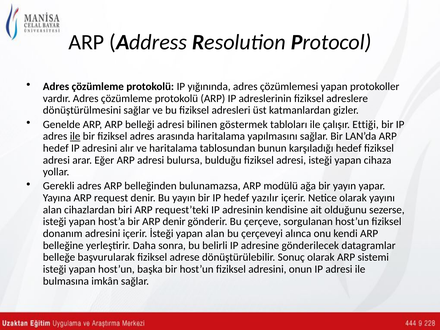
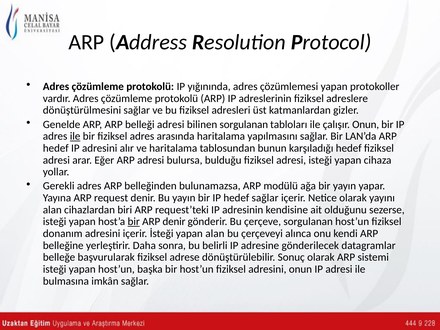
bilinen göstermek: göstermek -> sorgulanan
çalışır Ettiği: Ettiği -> Onun
hedef yazılır: yazılır -> sağlar
bir at (134, 222) underline: none -> present
